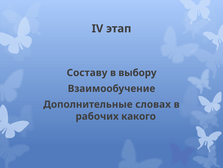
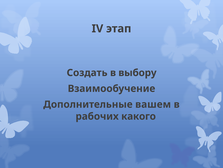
Составу: Составу -> Создать
словах: словах -> вашем
